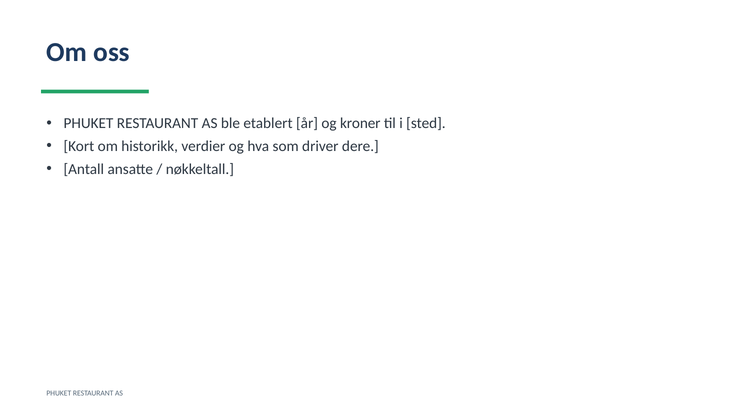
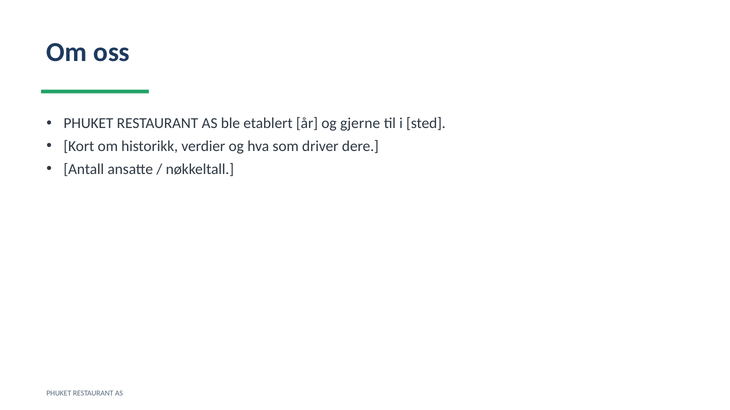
kroner: kroner -> gjerne
